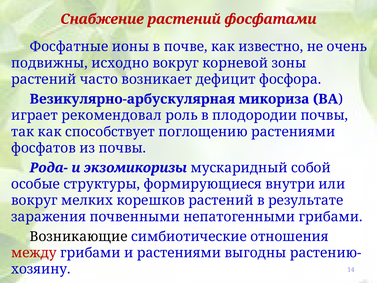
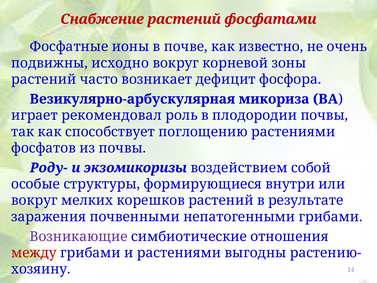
Рода-: Рода- -> Роду-
мускаридный: мускаридный -> воздействием
Возникающие colour: black -> purple
